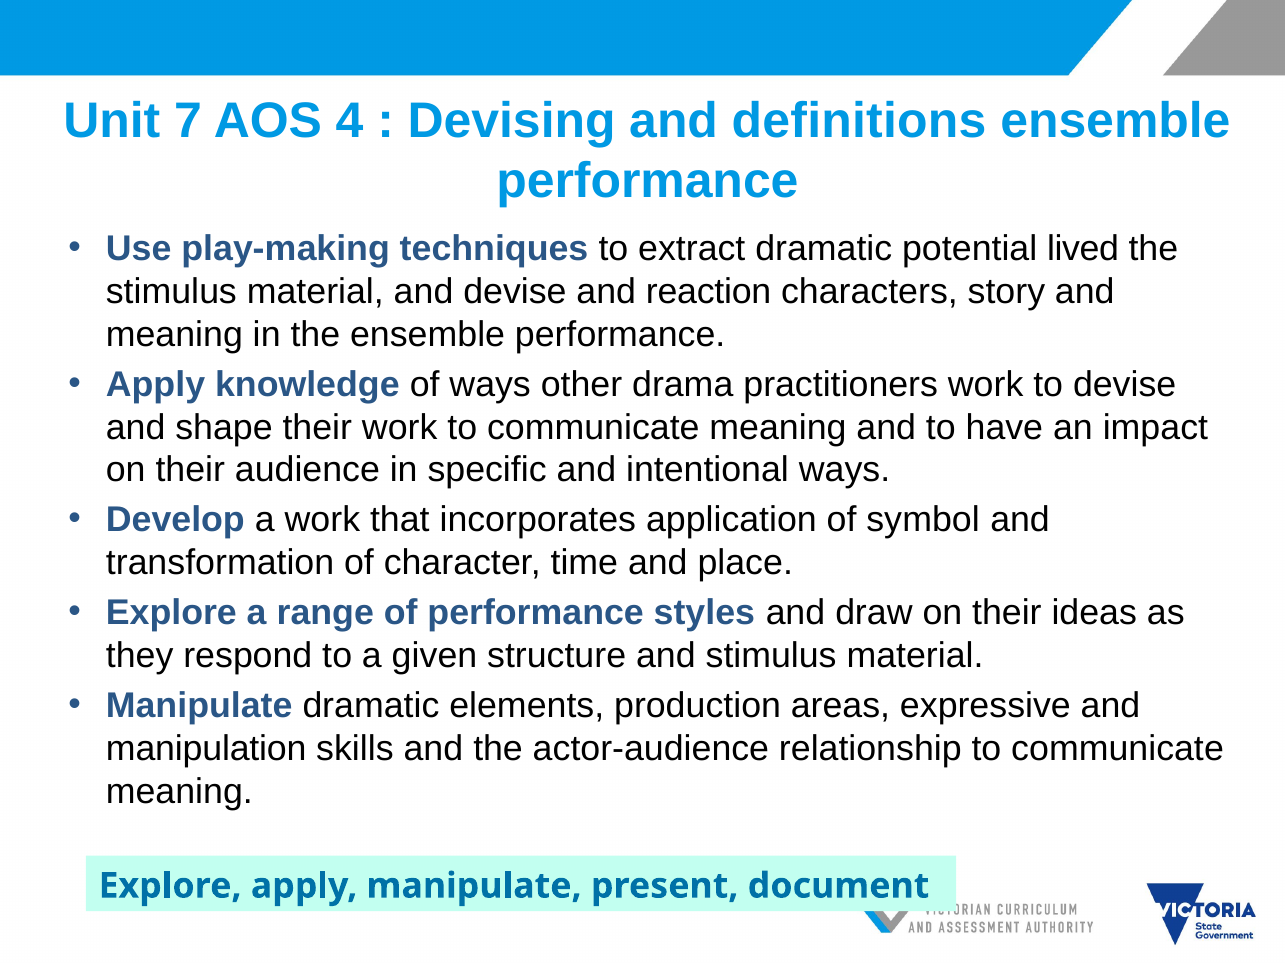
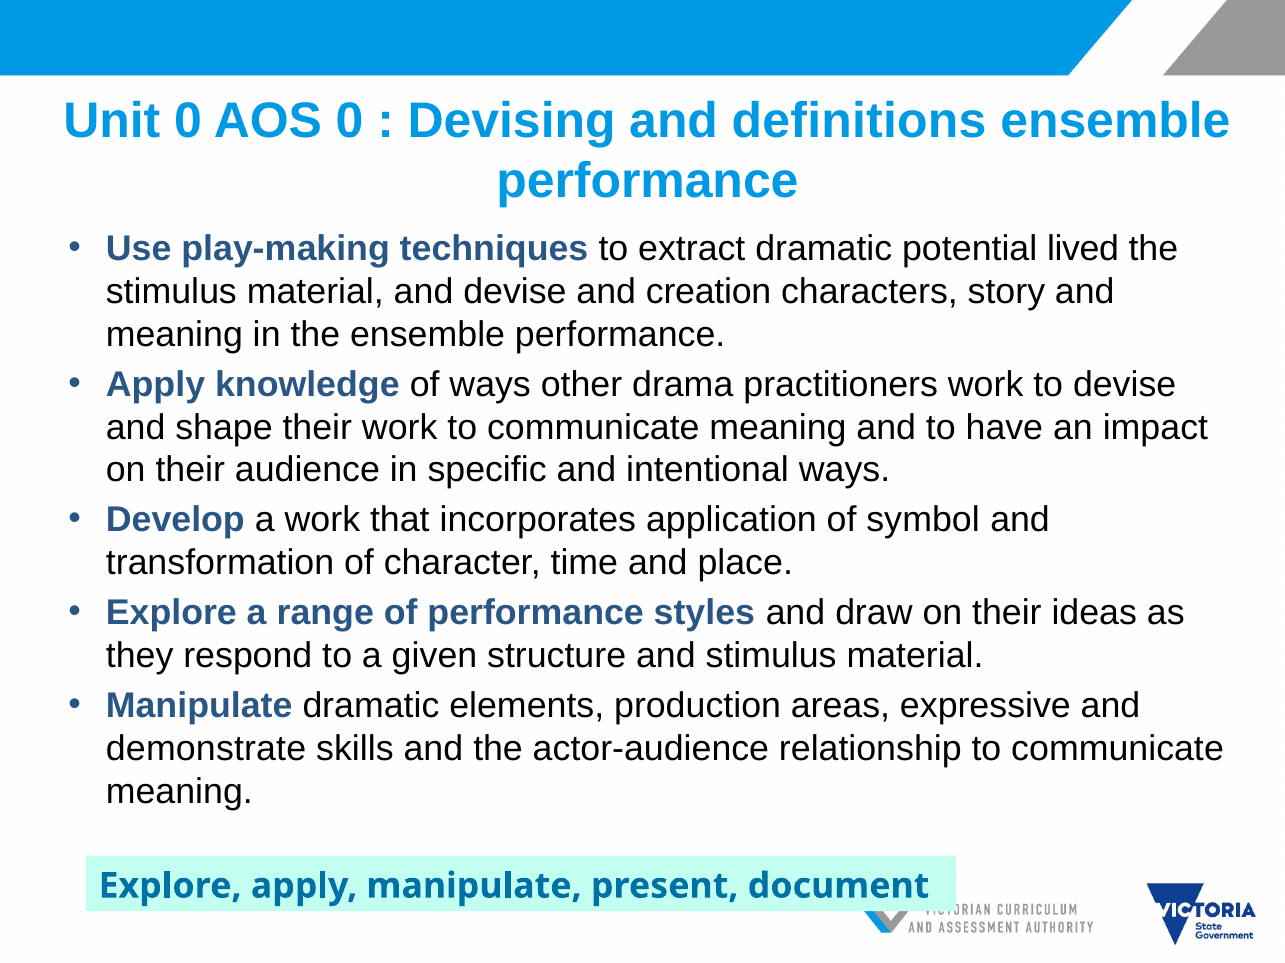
Unit 7: 7 -> 0
AOS 4: 4 -> 0
reaction: reaction -> creation
manipulation: manipulation -> demonstrate
